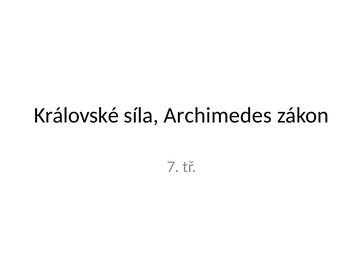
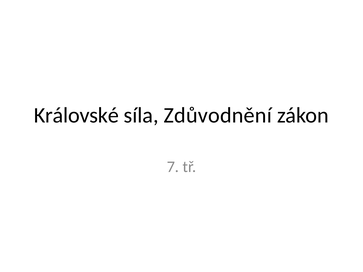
Archimedes: Archimedes -> Zdůvodnění
